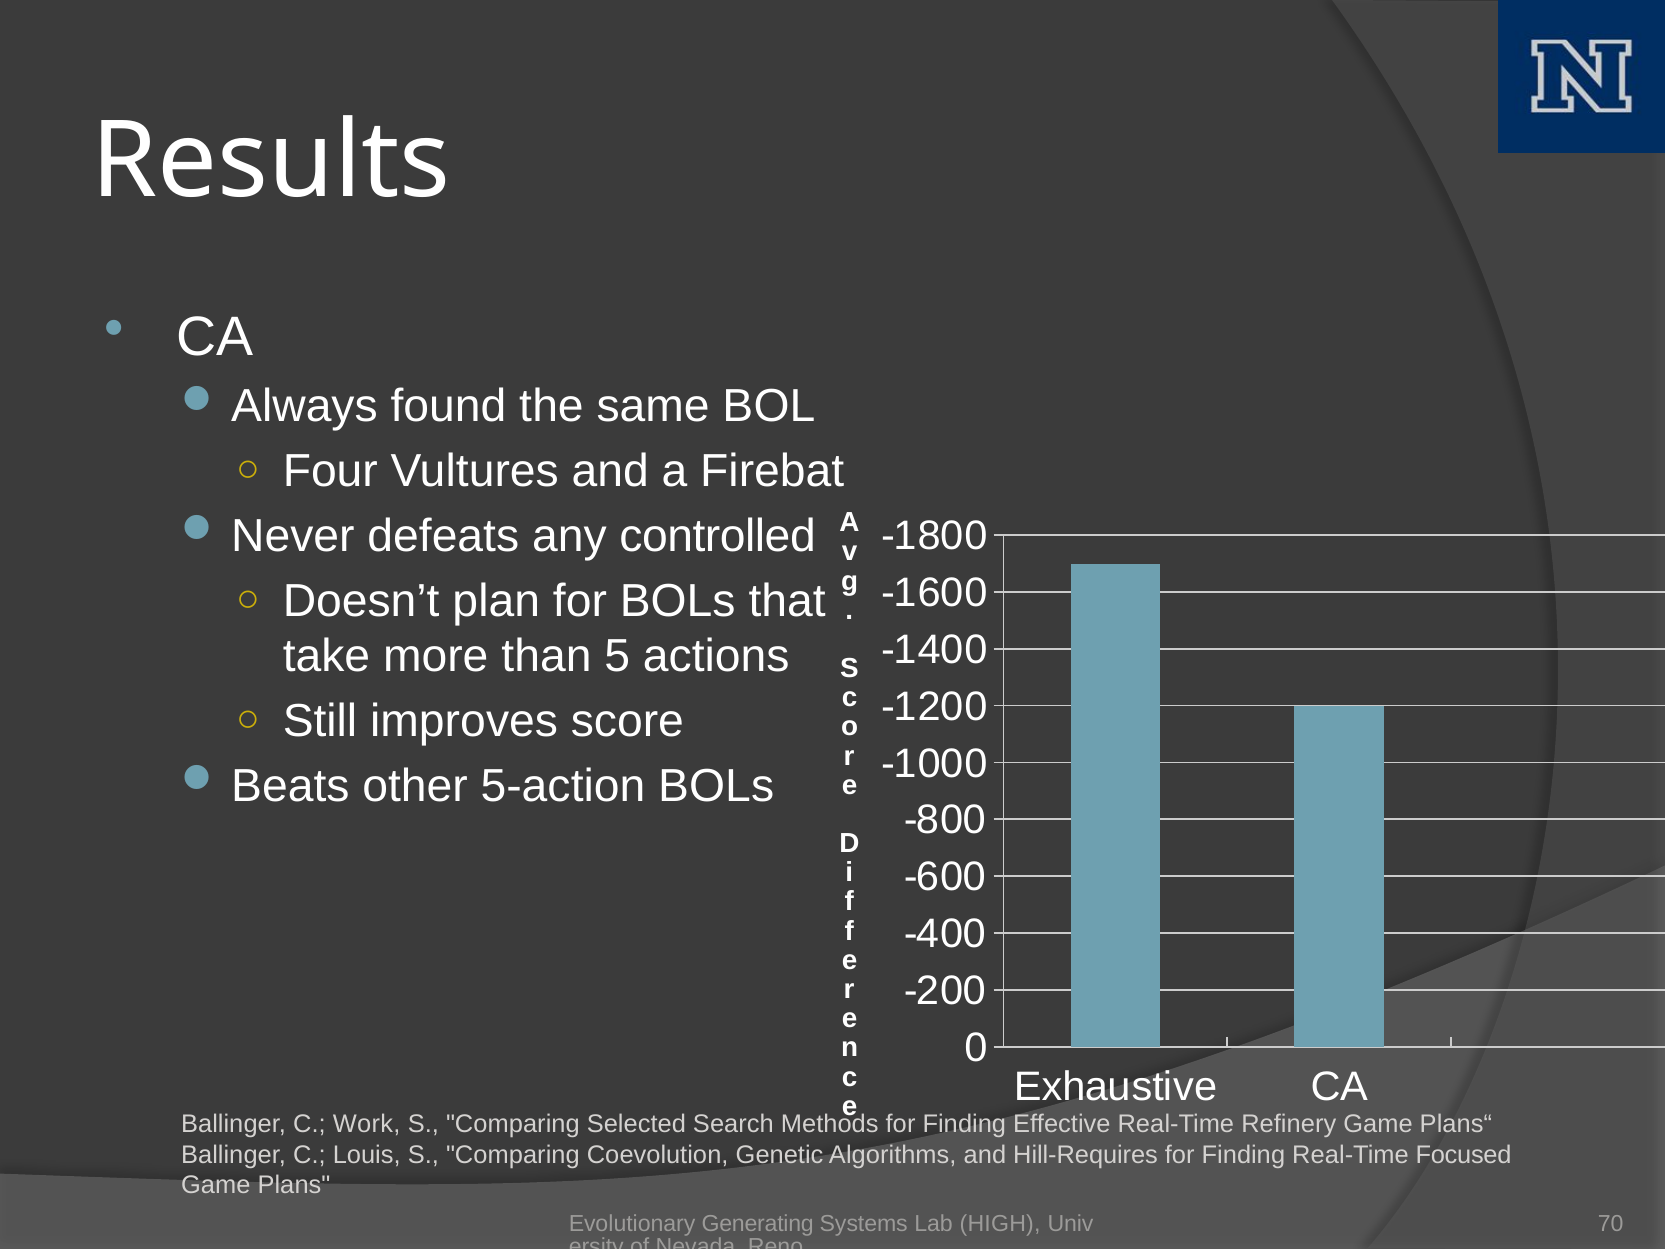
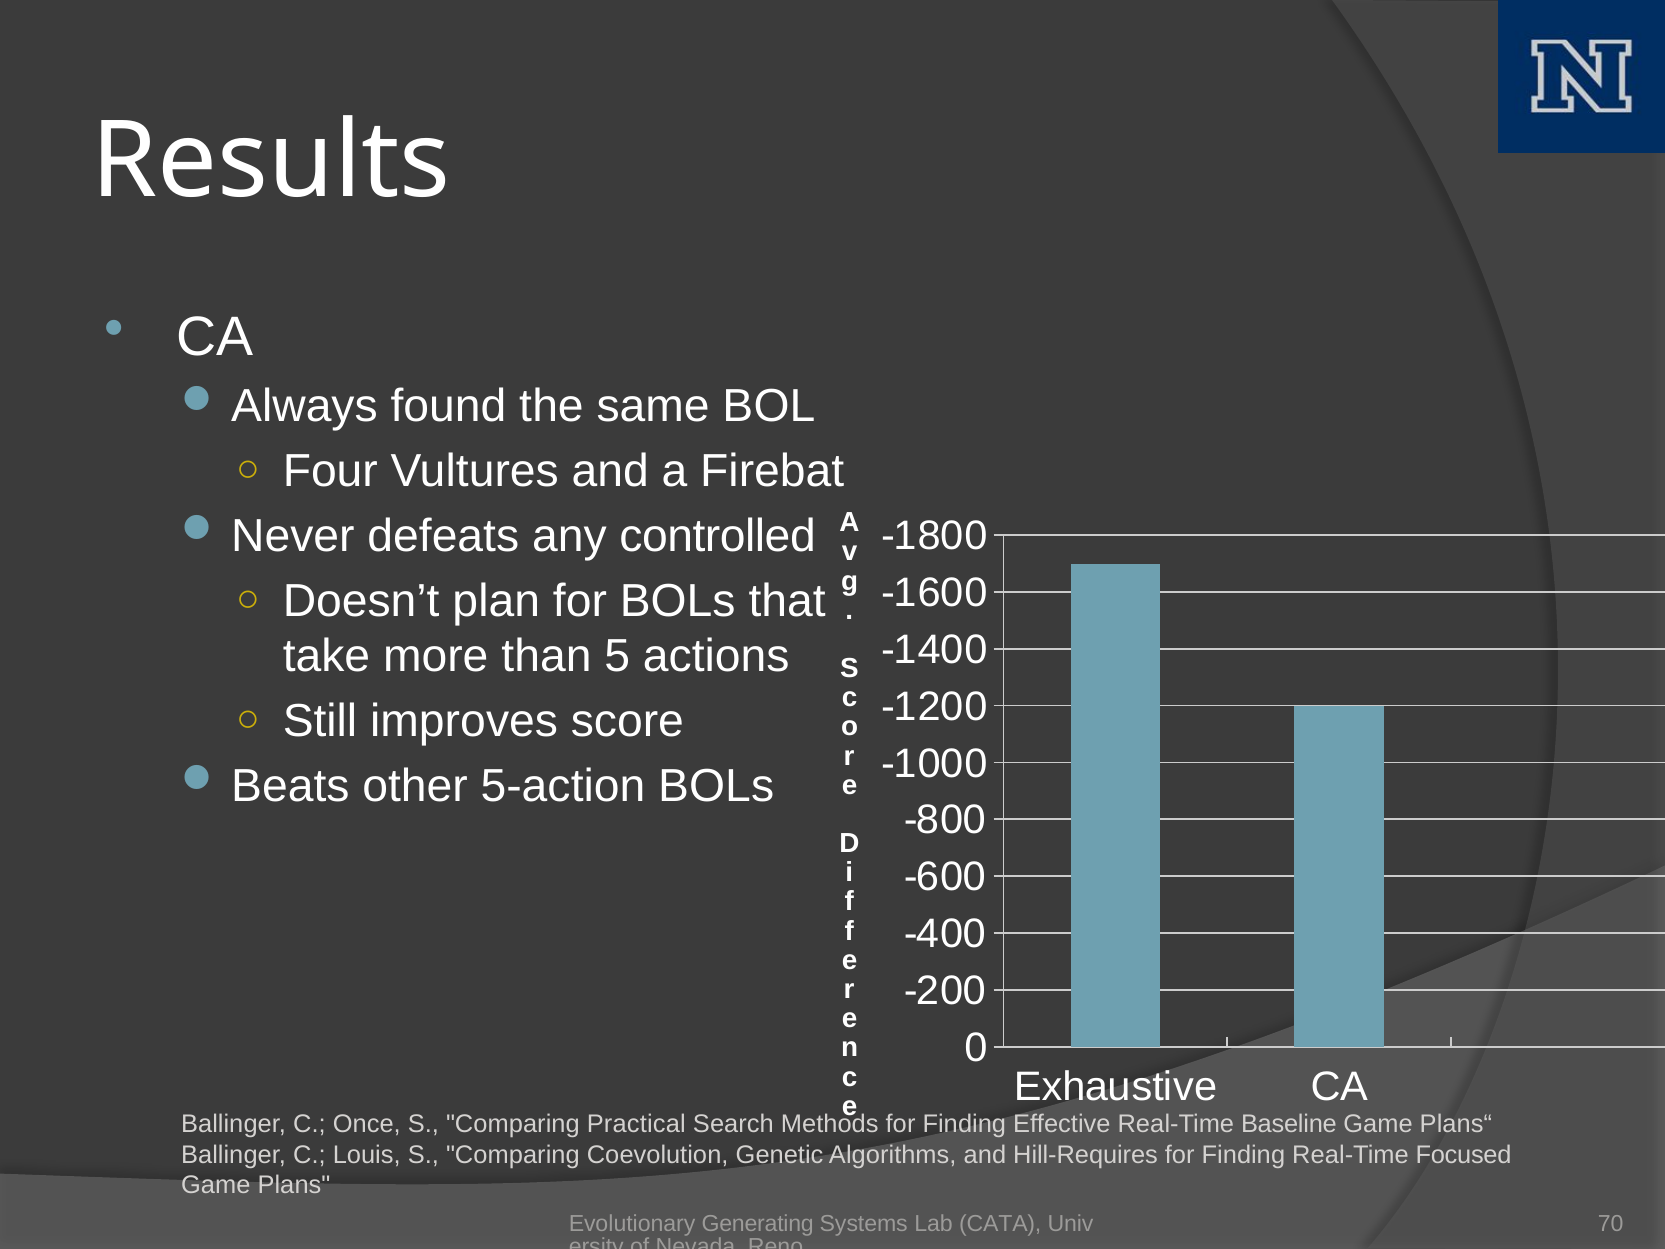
Work: Work -> Once
Selected: Selected -> Practical
Refinery: Refinery -> Baseline
HIGH: HIGH -> CATA
